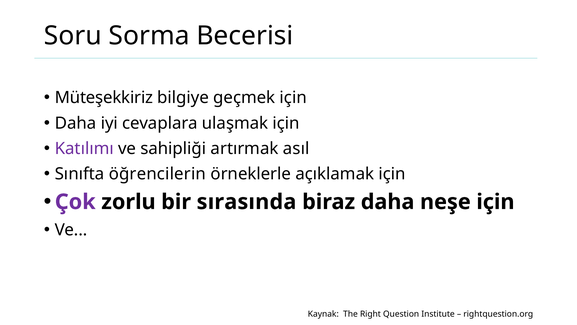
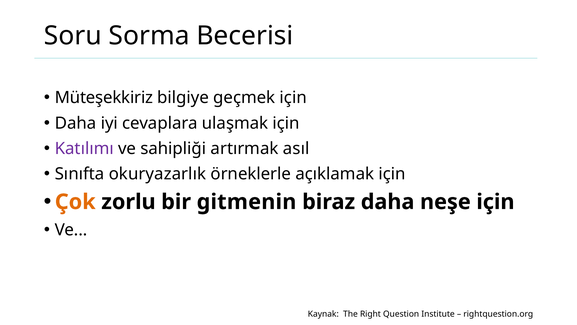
öğrencilerin: öğrencilerin -> okuryazarlık
Çok colour: purple -> orange
sırasında: sırasında -> gitmenin
